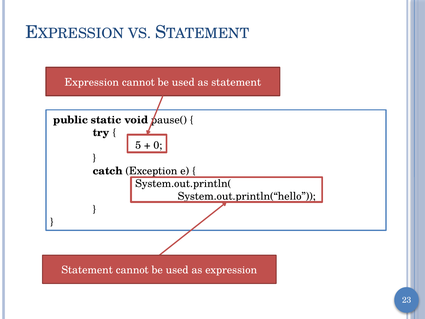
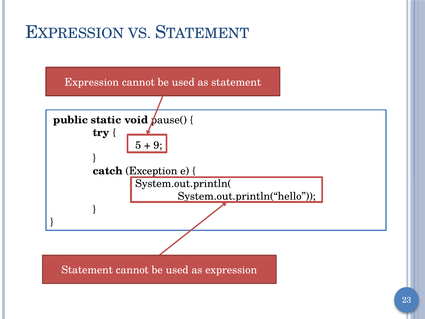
0: 0 -> 9
